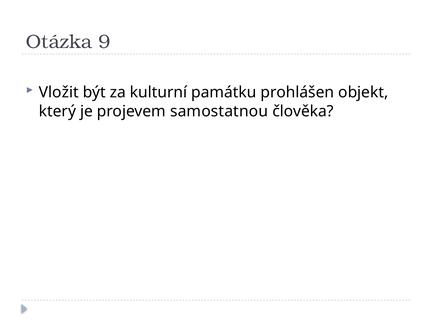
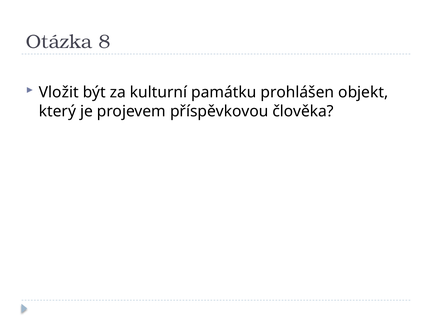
9: 9 -> 8
samostatnou: samostatnou -> příspěvkovou
